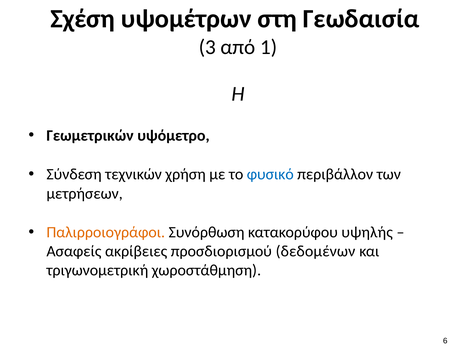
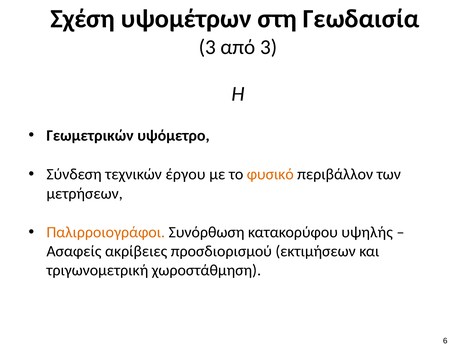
από 1: 1 -> 3
χρήση: χρήση -> έργου
φυσικό colour: blue -> orange
δεδομένων: δεδομένων -> εκτιμήσεων
